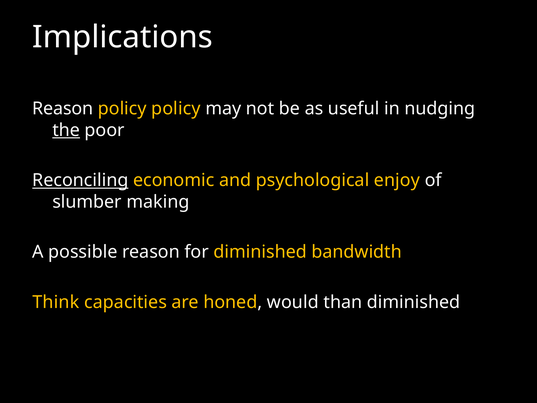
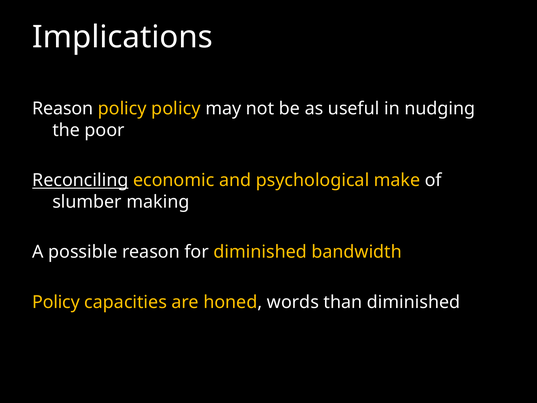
the underline: present -> none
enjoy: enjoy -> make
Think at (56, 302): Think -> Policy
would: would -> words
